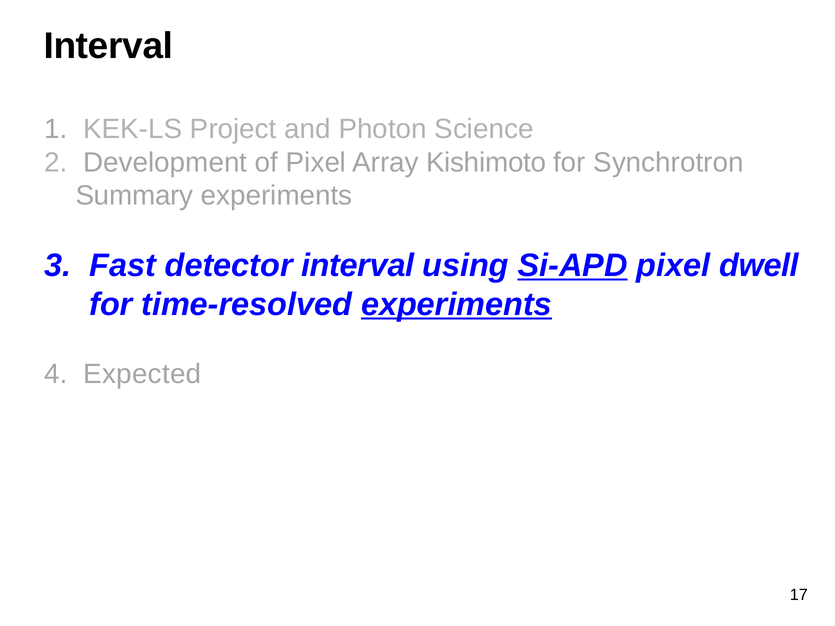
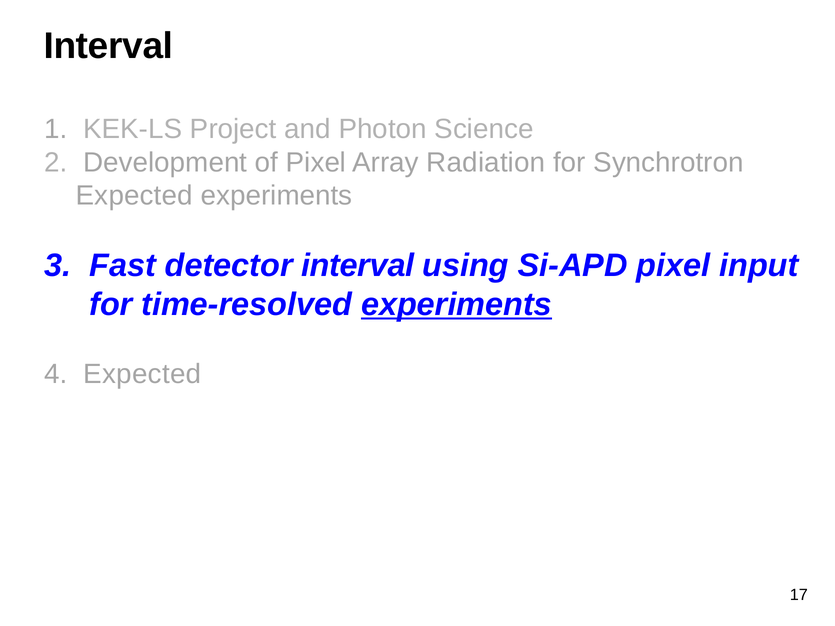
Kishimoto: Kishimoto -> Radiation
Summary at (135, 196): Summary -> Expected
Si-APD underline: present -> none
dwell: dwell -> input
